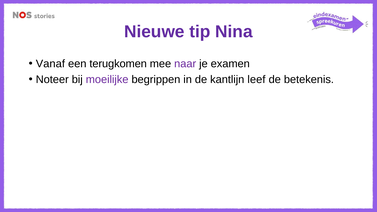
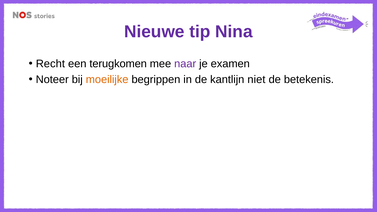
Vanaf: Vanaf -> Recht
moeilijke colour: purple -> orange
leef: leef -> niet
